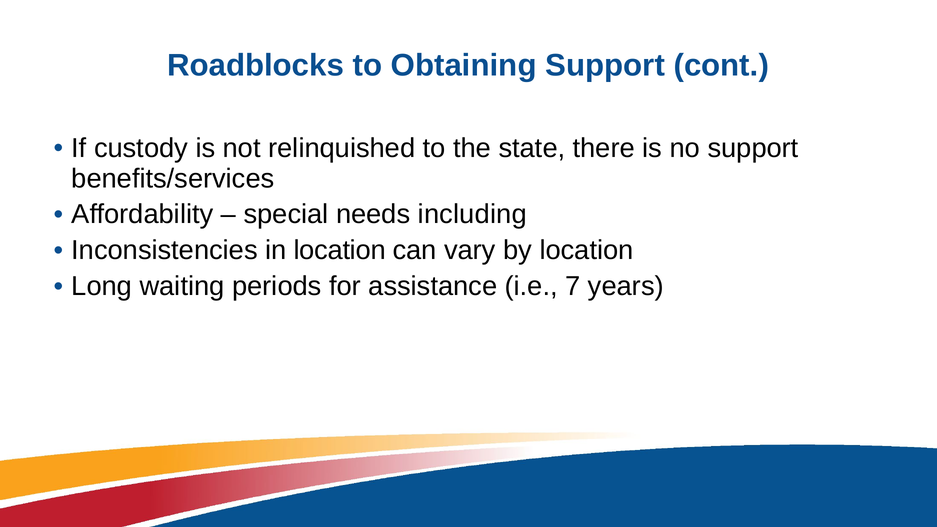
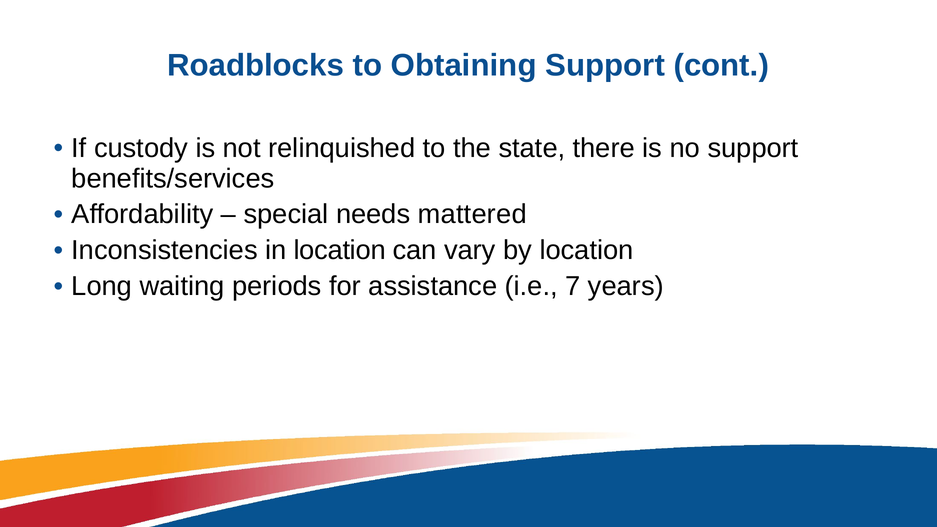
including: including -> mattered
